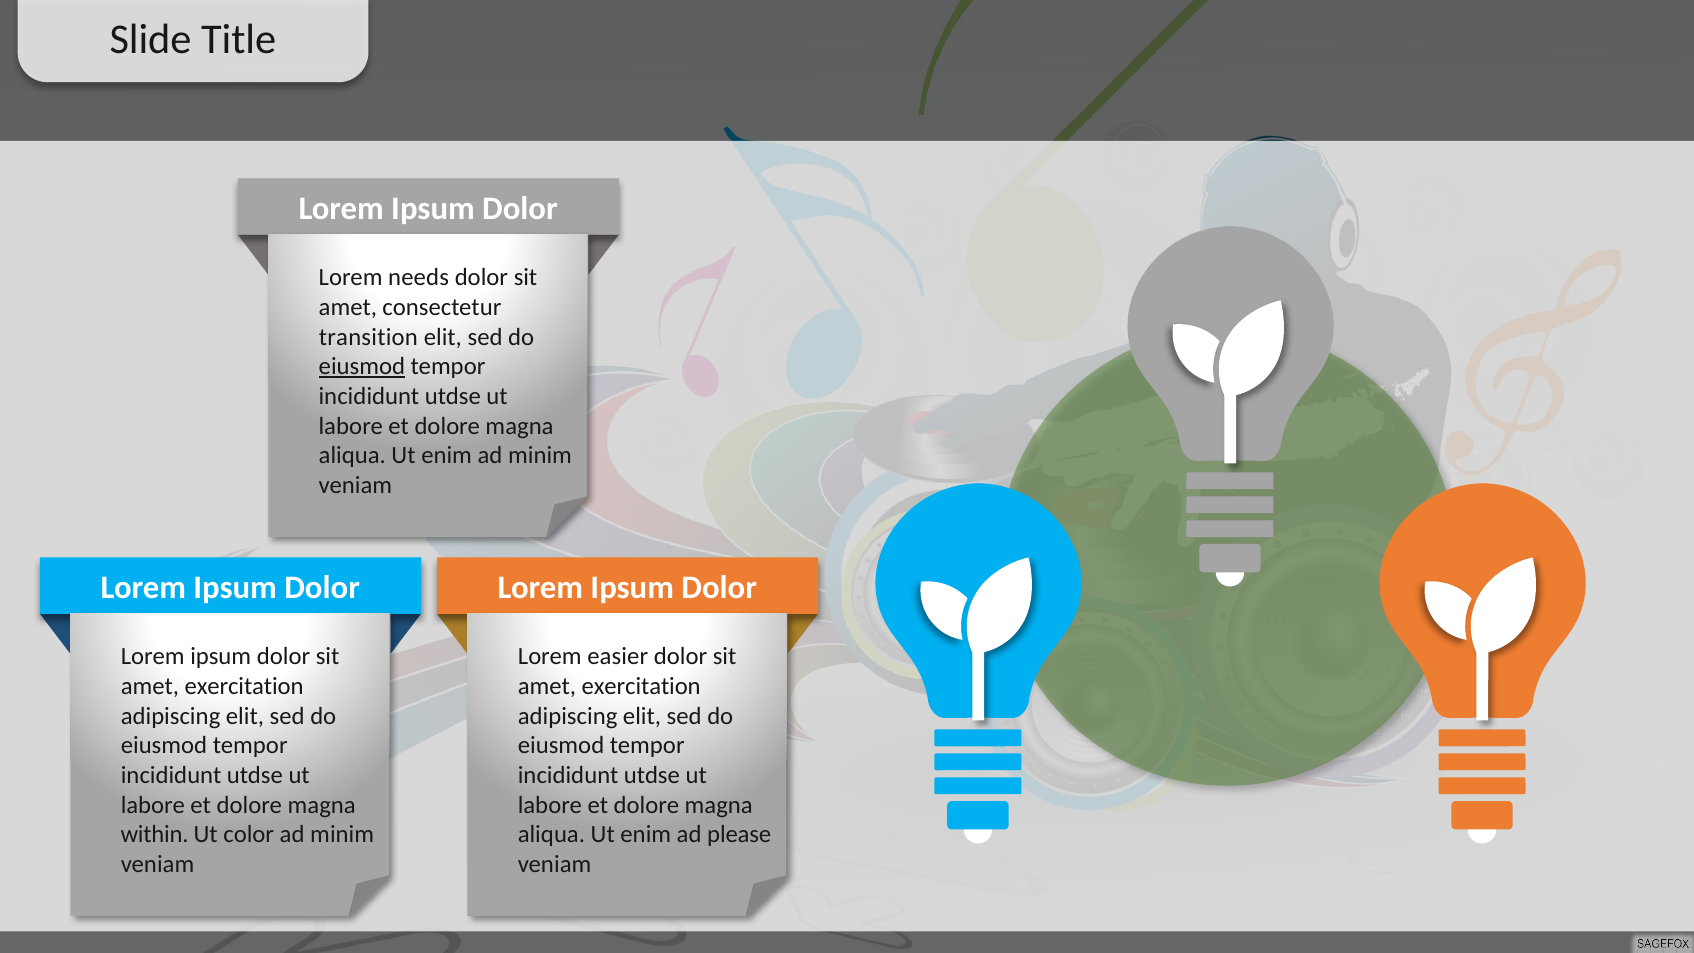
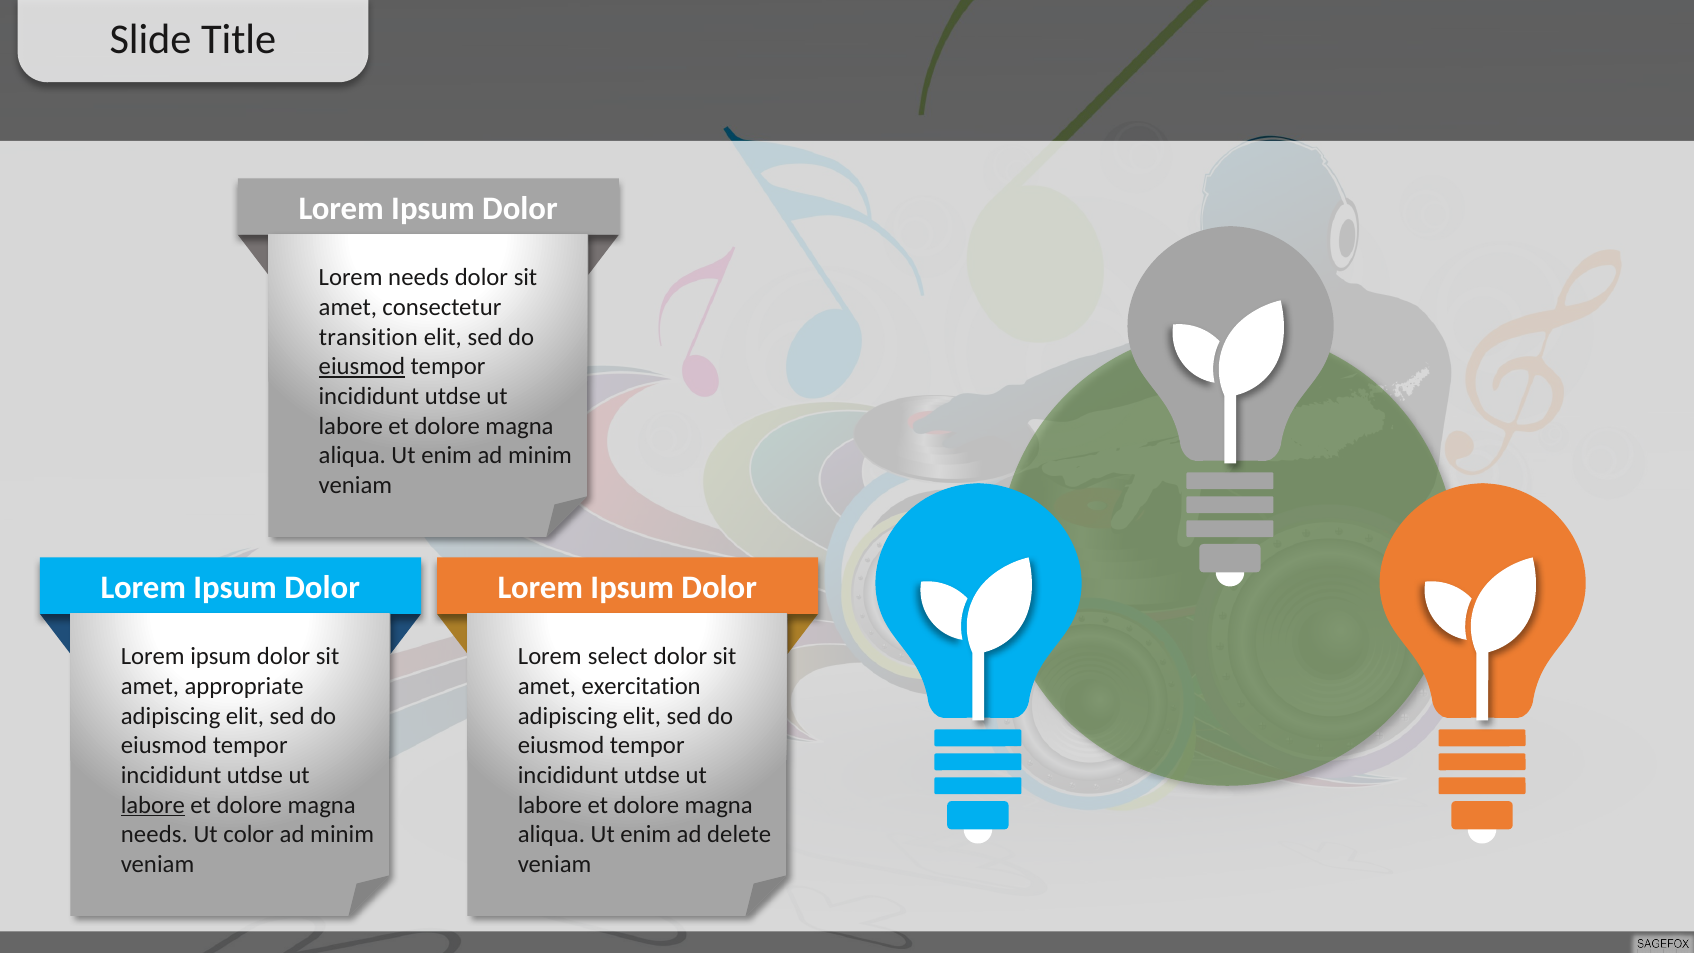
easier: easier -> select
exercitation at (244, 686): exercitation -> appropriate
labore at (153, 805) underline: none -> present
within at (155, 835): within -> needs
please: please -> delete
